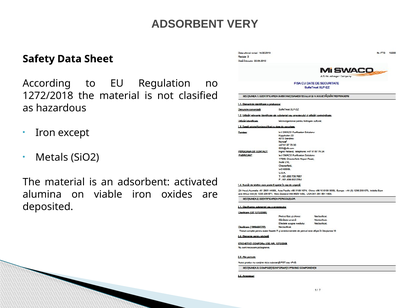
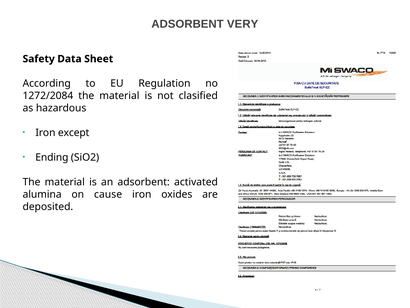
1272/2018: 1272/2018 -> 1272/2084
Metals: Metals -> Ending
viable: viable -> cause
